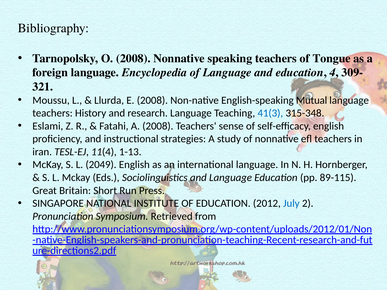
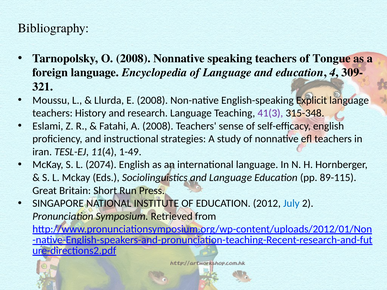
Mutual: Mutual -> Explicit
41(3 colour: blue -> purple
1-13: 1-13 -> 1-49
2049: 2049 -> 2074
